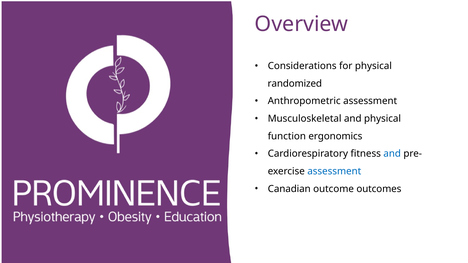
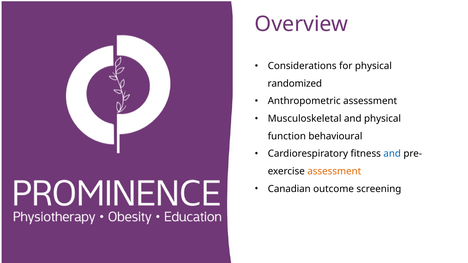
ergonomics: ergonomics -> behavioural
assessment at (334, 171) colour: blue -> orange
outcomes: outcomes -> screening
